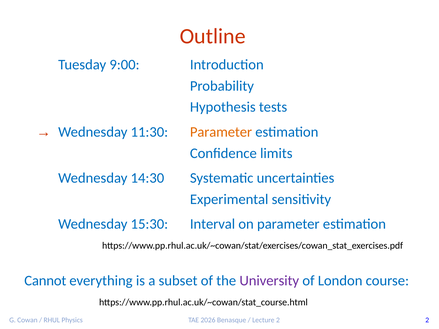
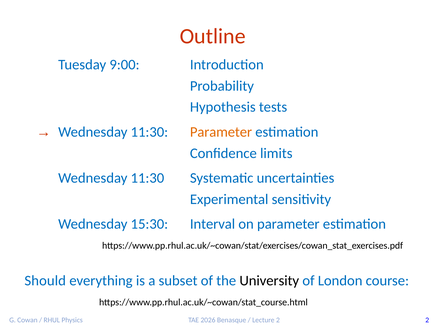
14:30 at (147, 178): 14:30 -> 11:30
Cannot: Cannot -> Should
University colour: purple -> black
